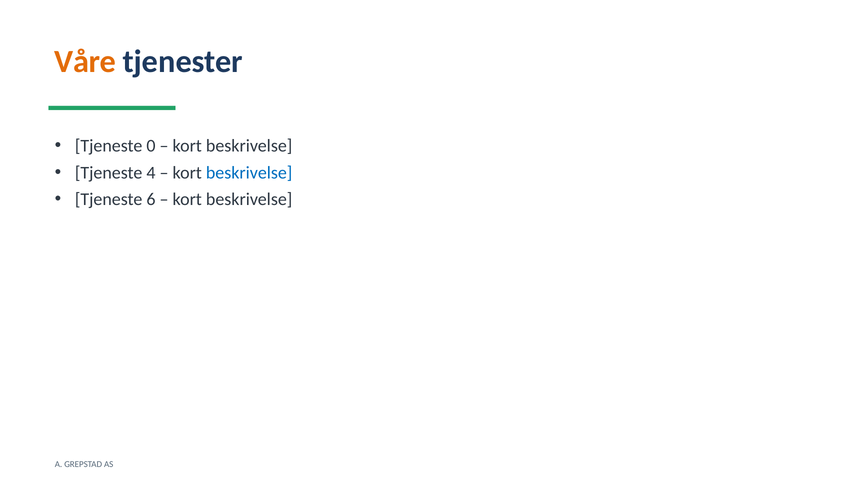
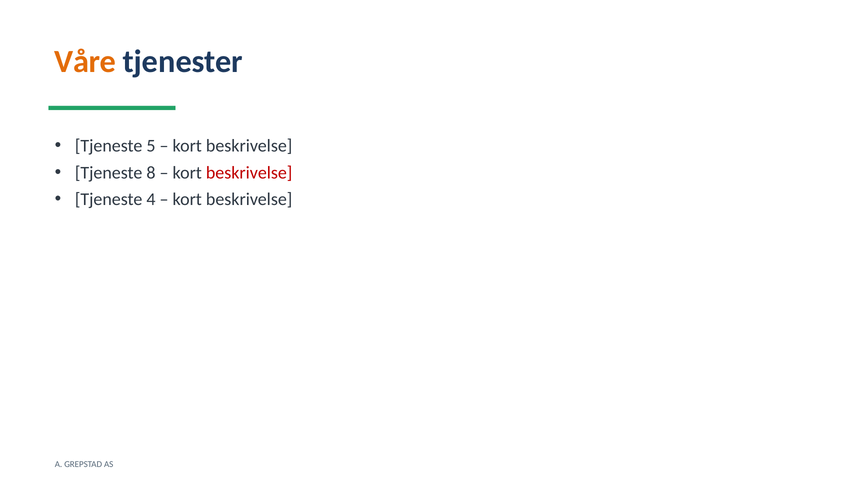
0: 0 -> 5
4: 4 -> 8
beskrivelse at (249, 173) colour: blue -> red
6: 6 -> 4
